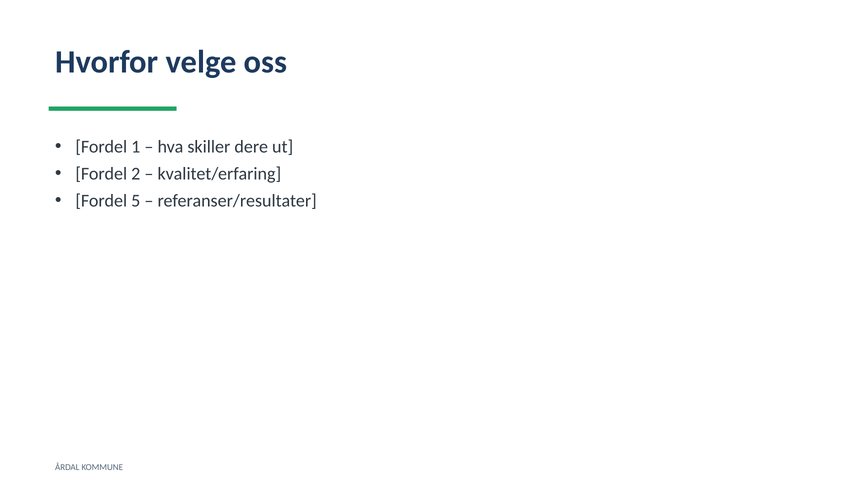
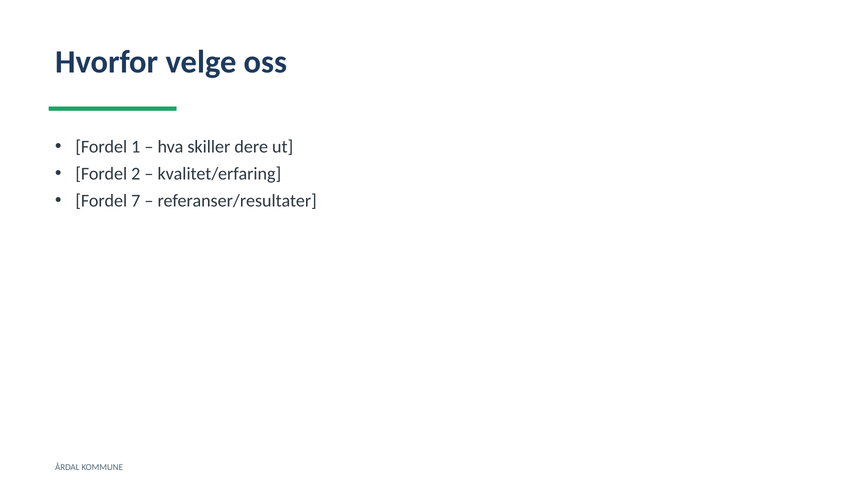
5: 5 -> 7
